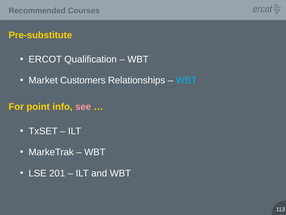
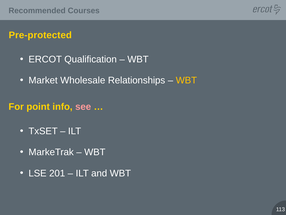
Pre-substitute: Pre-substitute -> Pre-protected
Customers: Customers -> Wholesale
WBT at (186, 80) colour: light blue -> yellow
